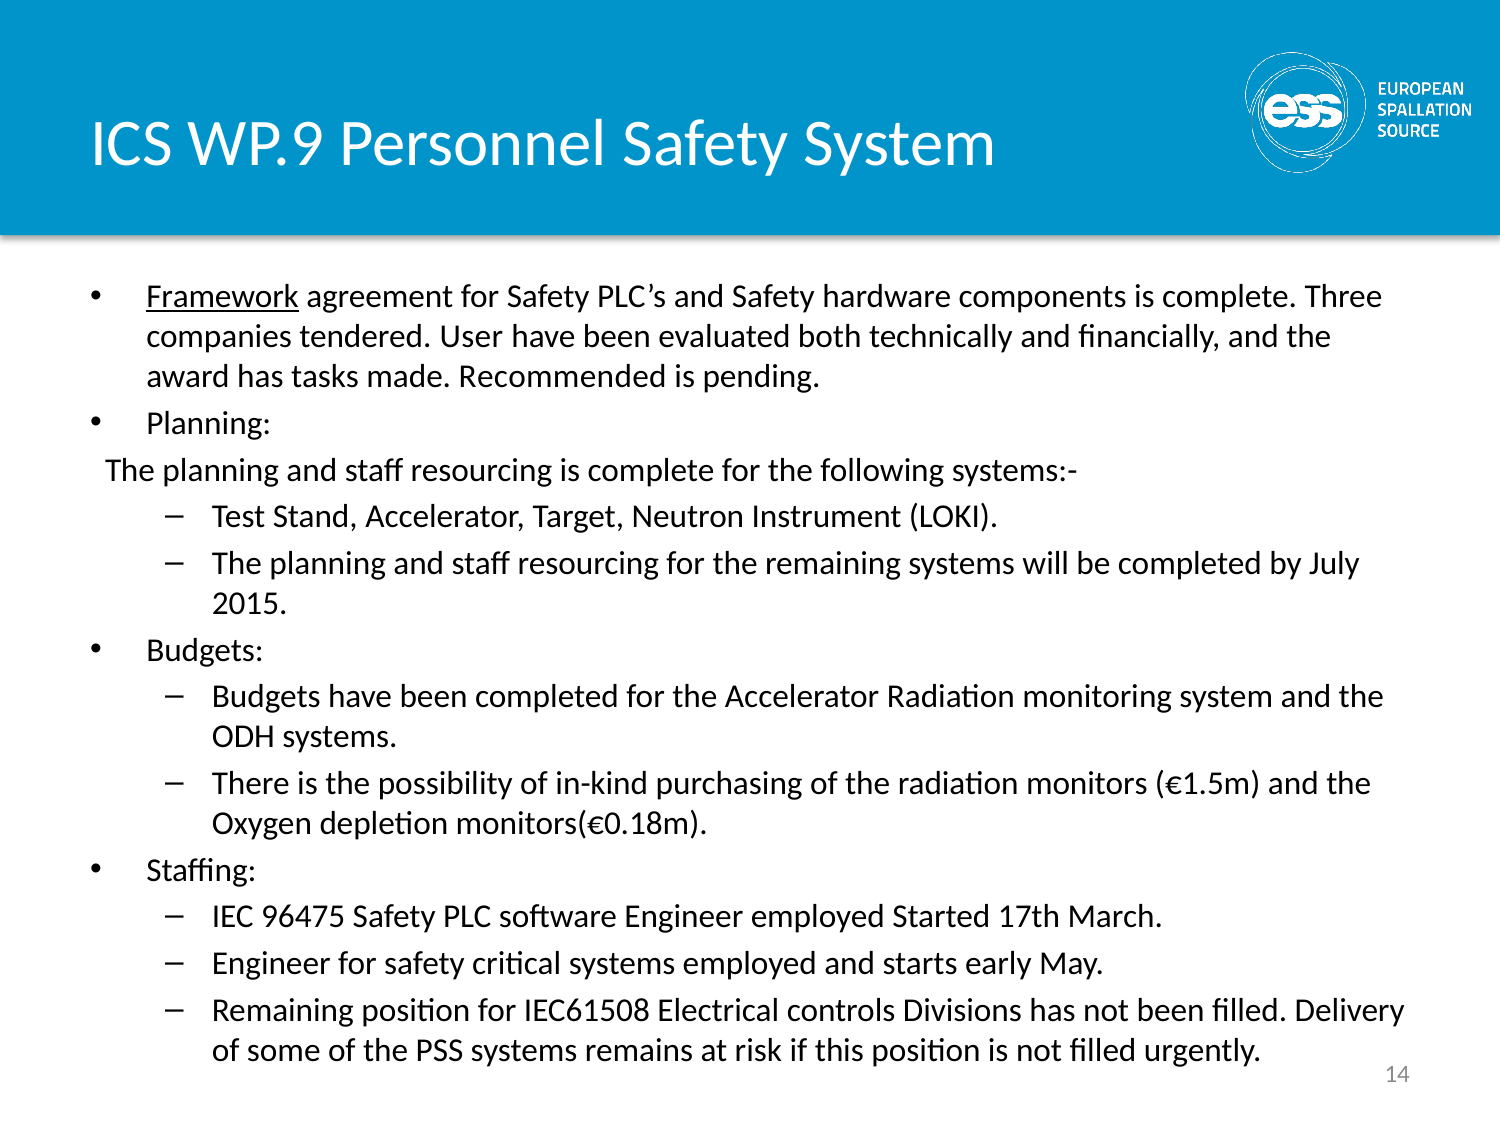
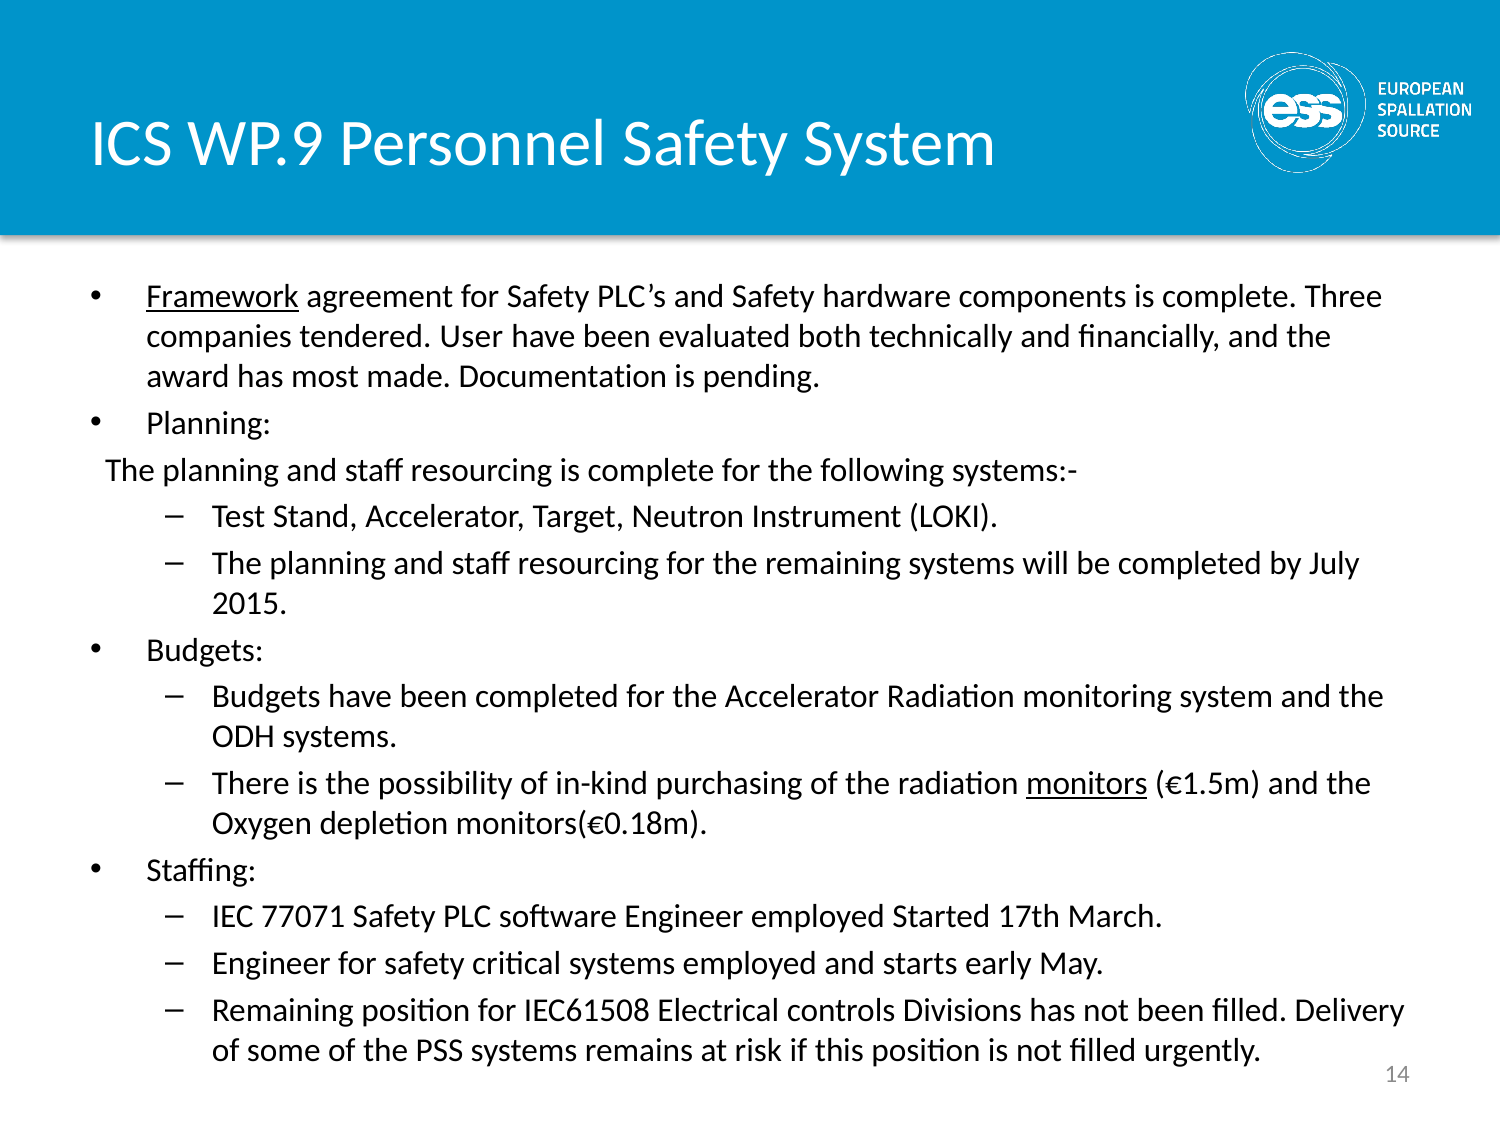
tasks: tasks -> most
Recommended: Recommended -> Documentation
monitors underline: none -> present
96475: 96475 -> 77071
